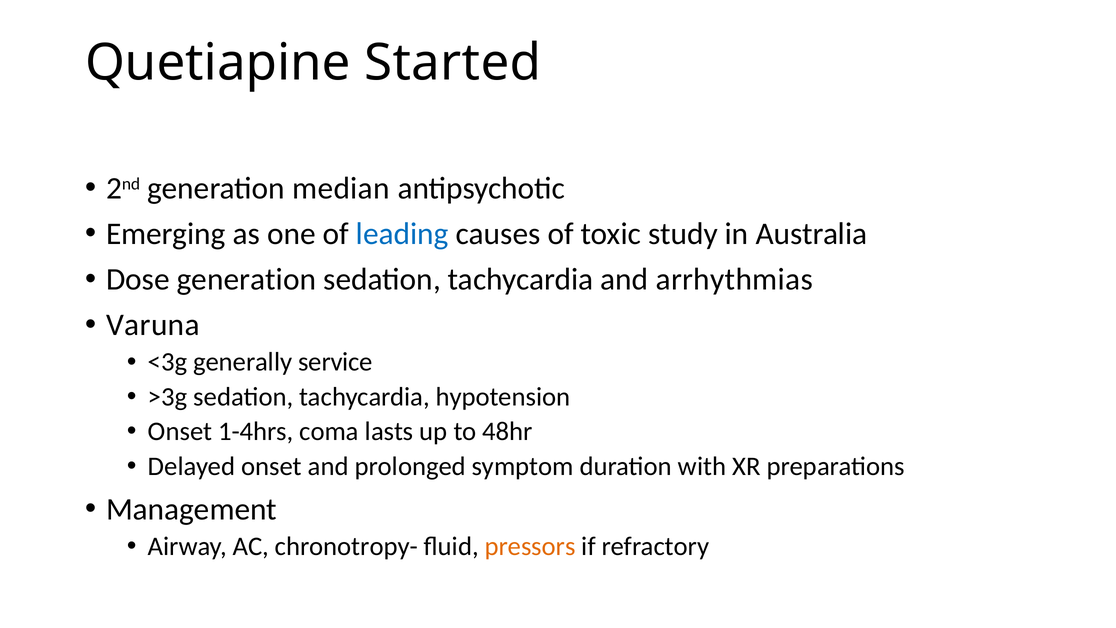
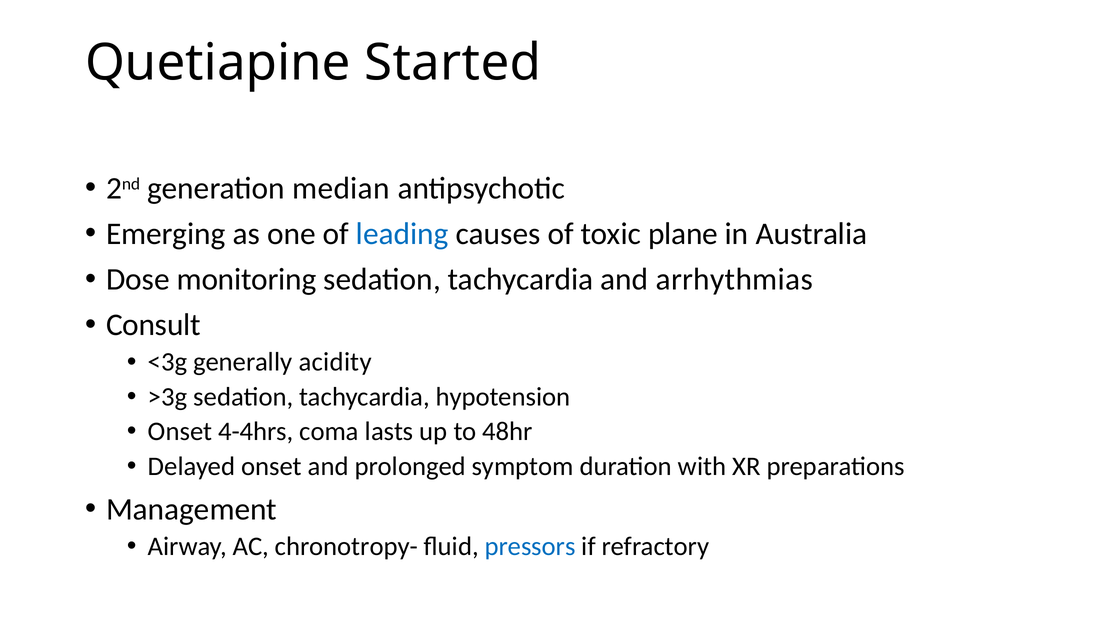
study: study -> plane
Dose generation: generation -> monitoring
Varuna: Varuna -> Consult
service: service -> acidity
1-4hrs: 1-4hrs -> 4-4hrs
pressors colour: orange -> blue
